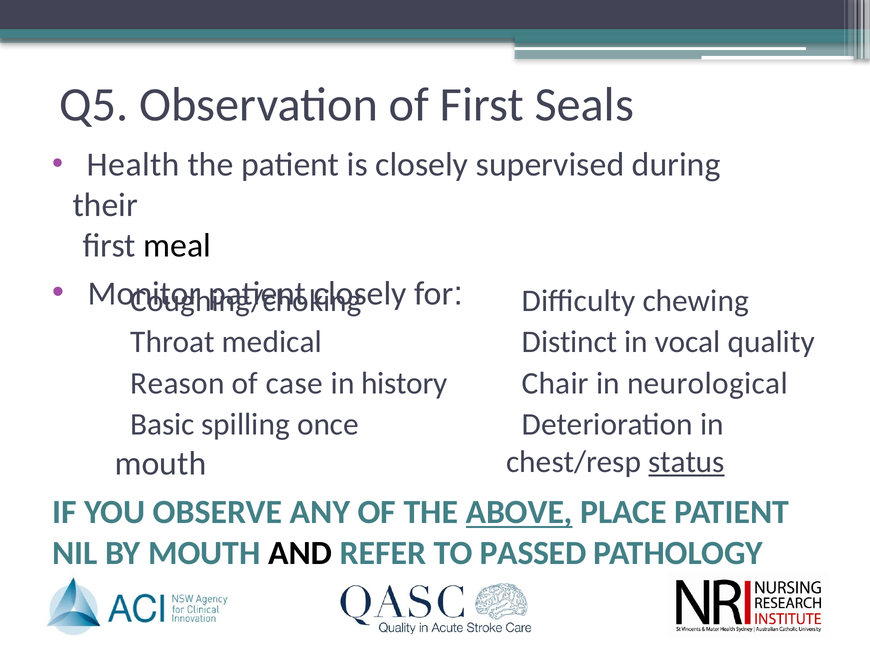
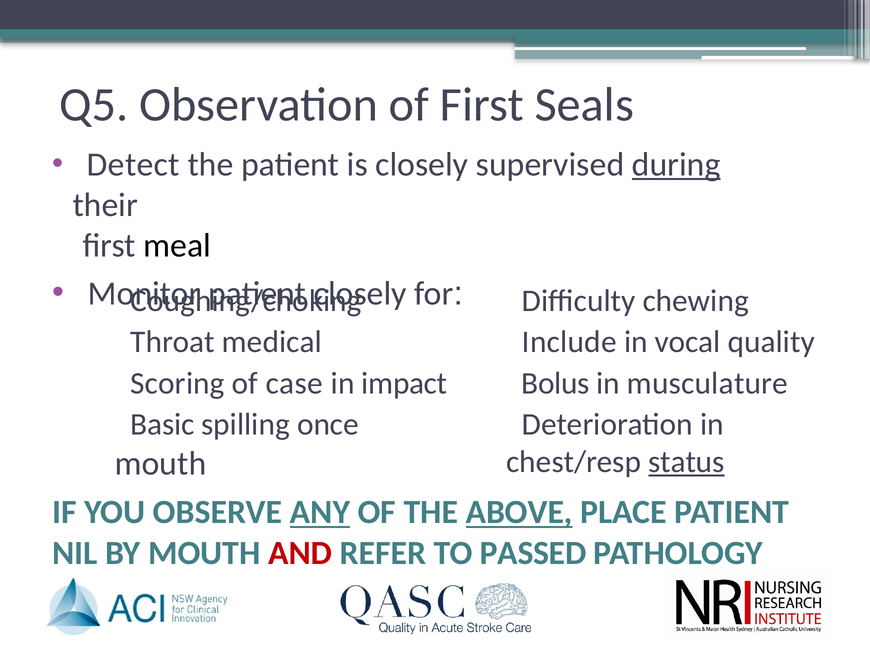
Health: Health -> Detect
during underline: none -> present
Distinct: Distinct -> Include
Reason: Reason -> Scoring
history: history -> impact
Chair: Chair -> Bolus
neurological: neurological -> musculature
ANY underline: none -> present
AND colour: black -> red
